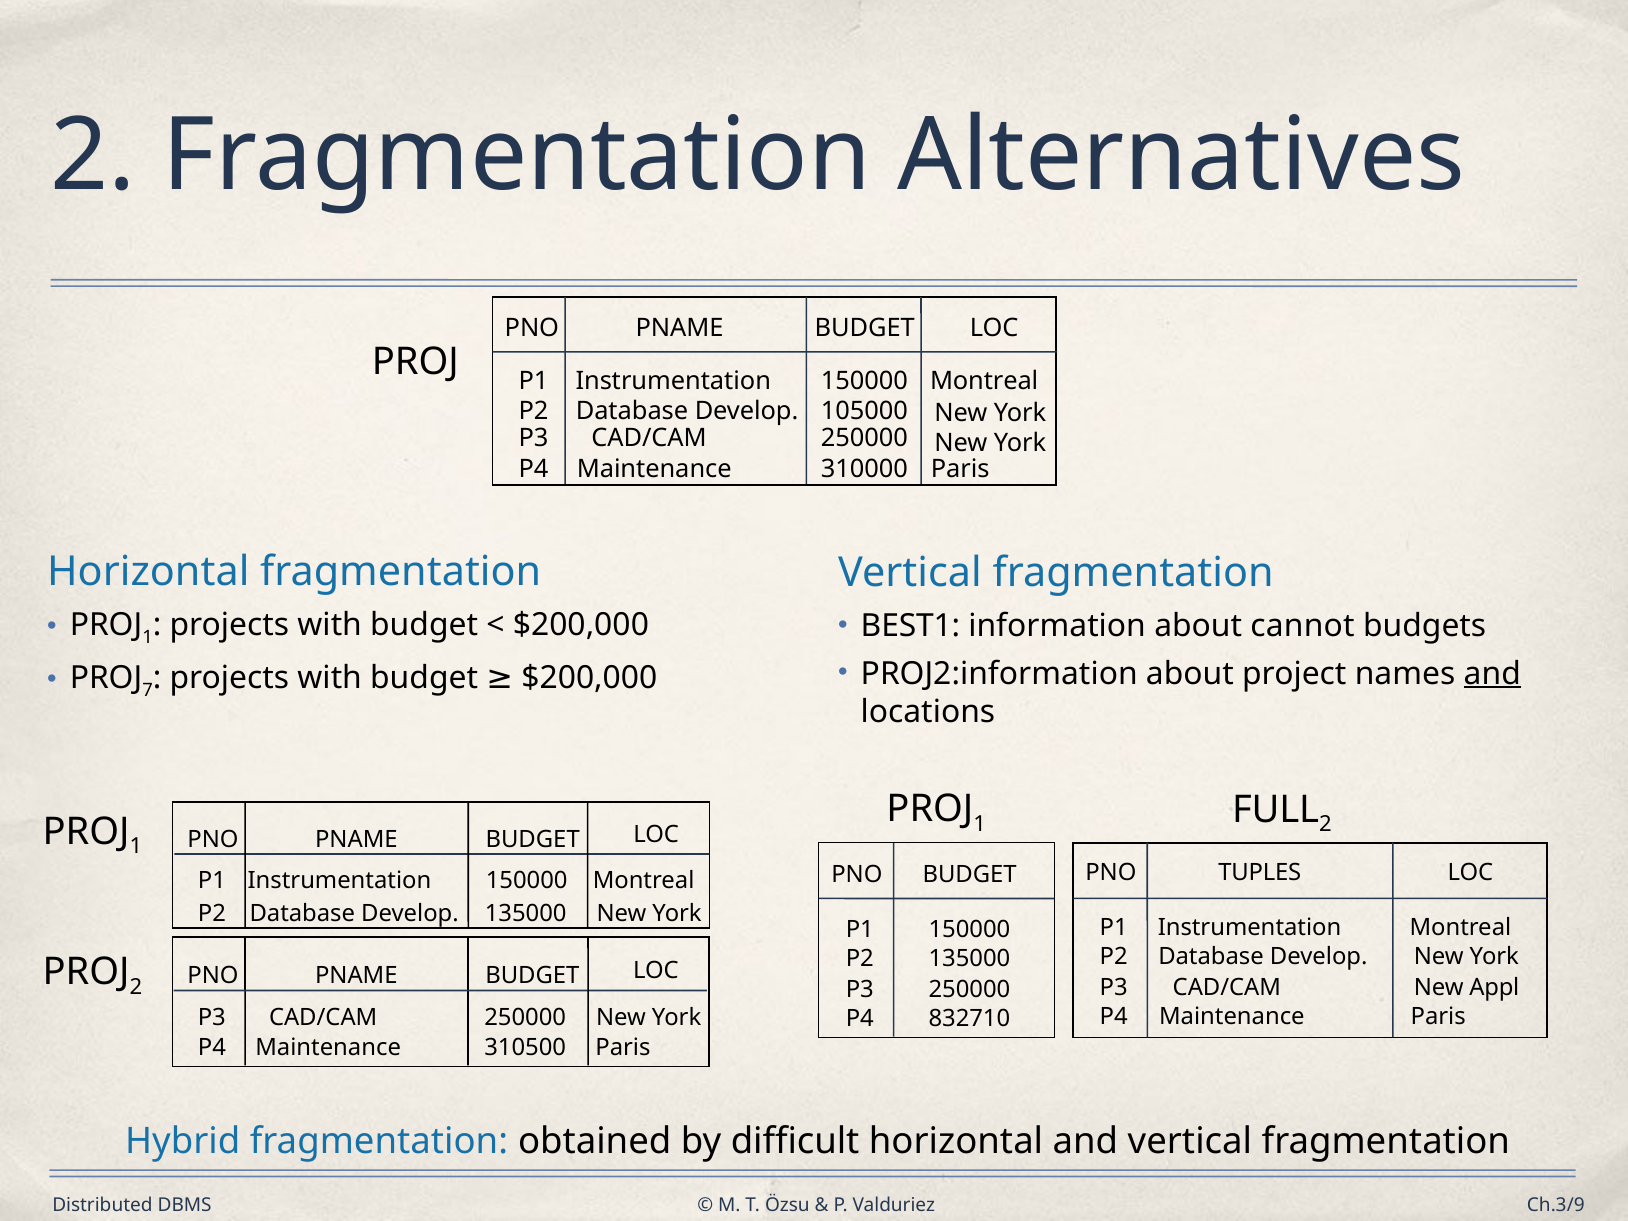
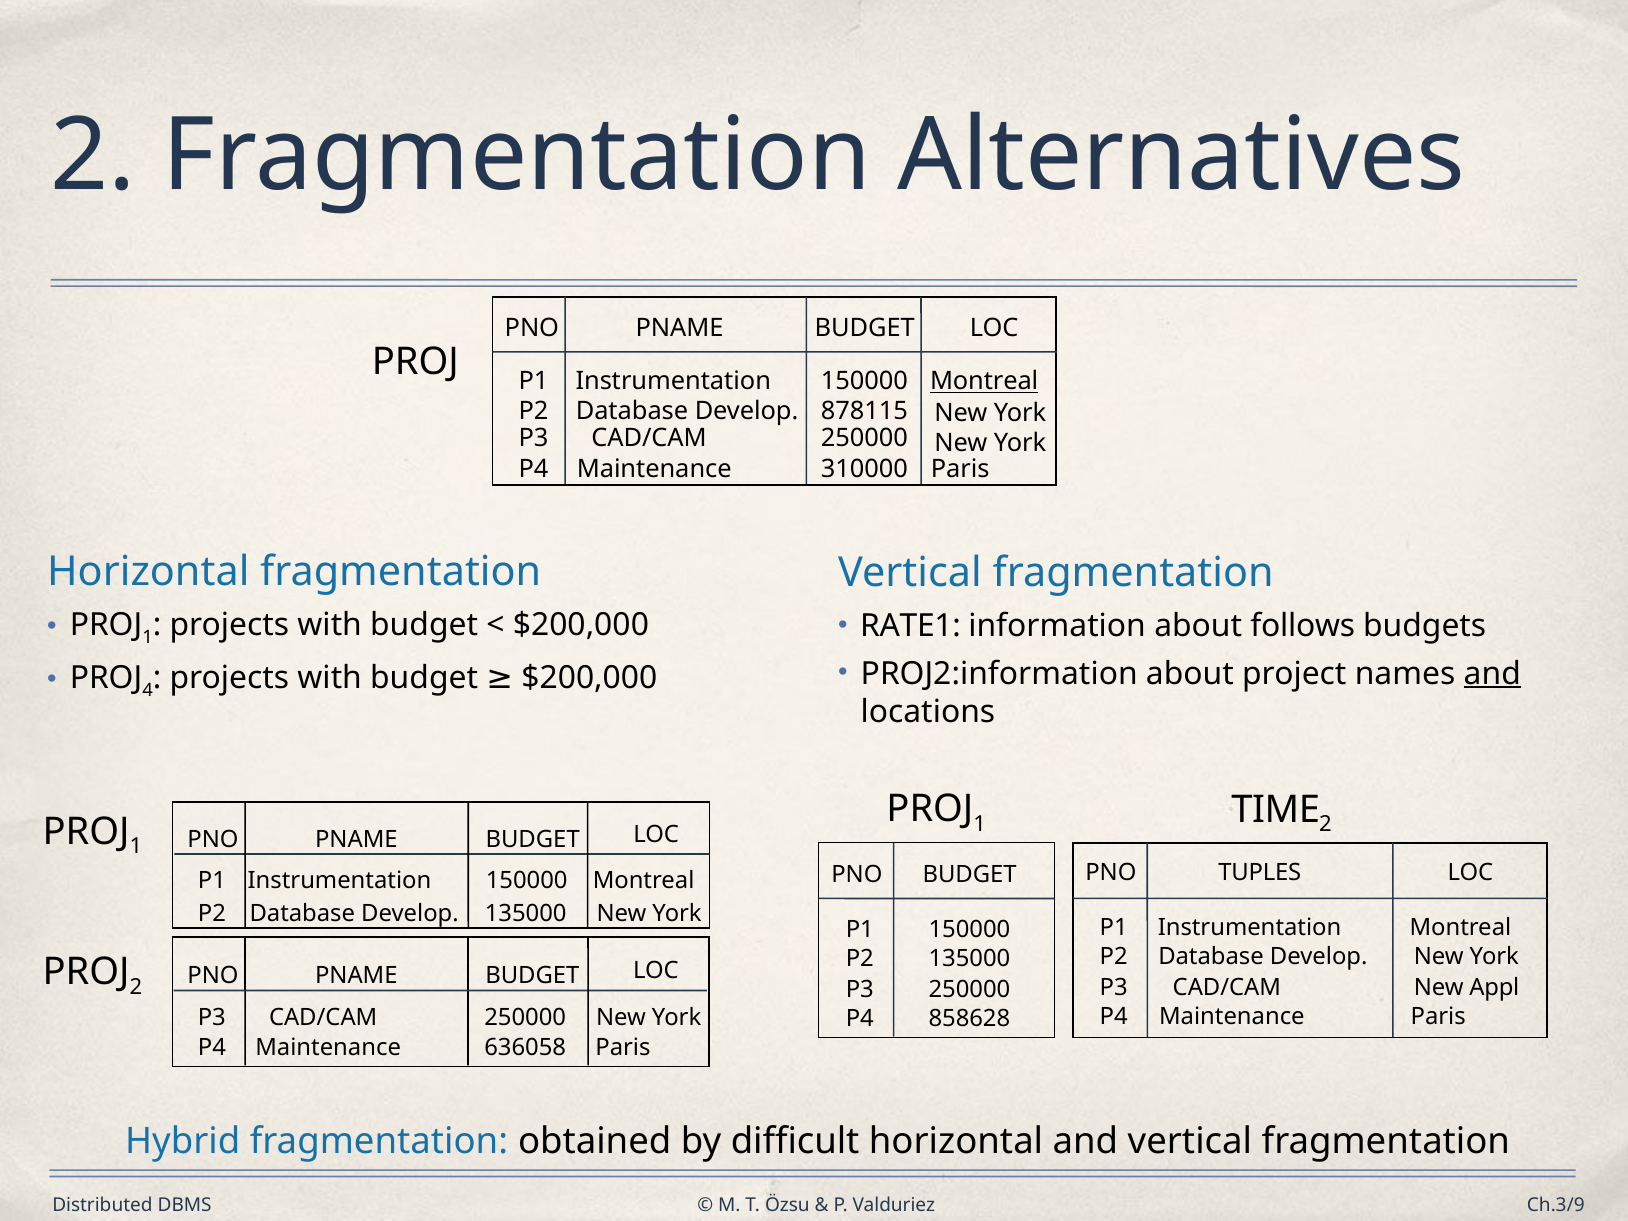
Montreal at (984, 382) underline: none -> present
105000: 105000 -> 878115
BEST1: BEST1 -> RATE1
cannot: cannot -> follows
7: 7 -> 4
FULL: FULL -> TIME
832710: 832710 -> 858628
310500: 310500 -> 636058
